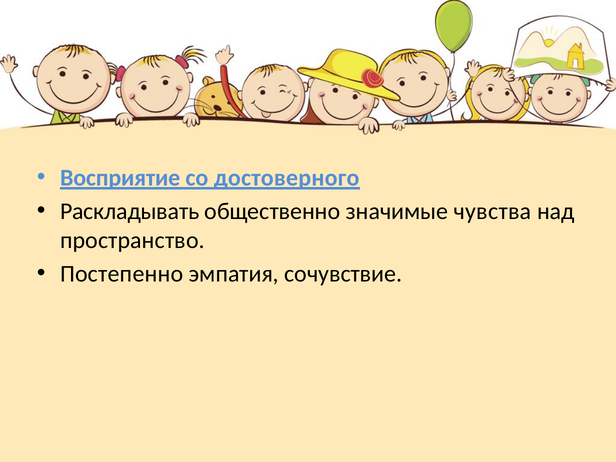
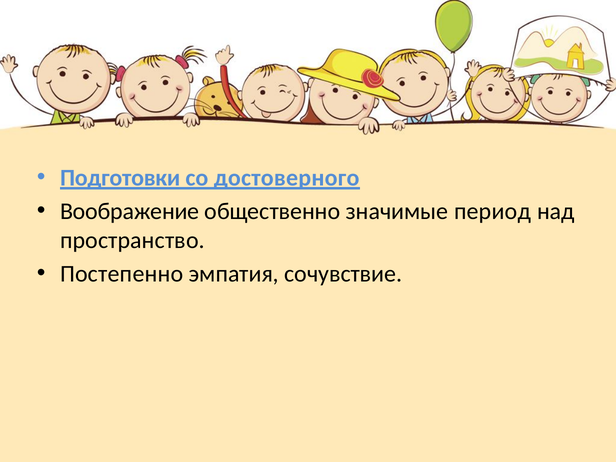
Восприятие: Восприятие -> Подготовки
Раскладывать: Раскладывать -> Воображение
чувства: чувства -> период
